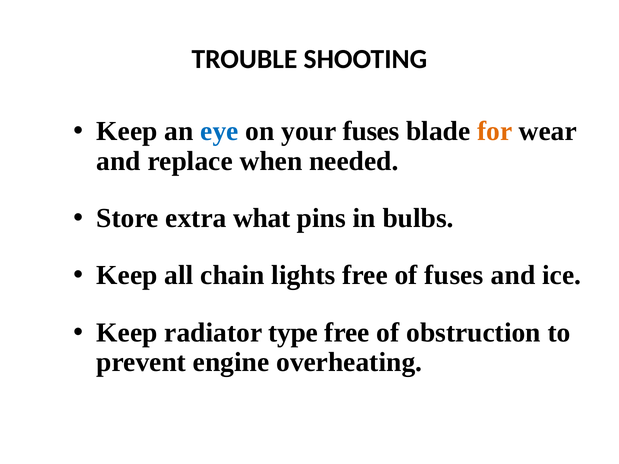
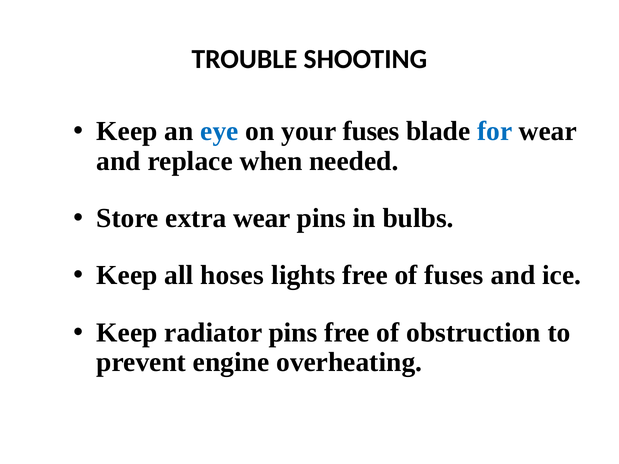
for colour: orange -> blue
extra what: what -> wear
chain: chain -> hoses
radiator type: type -> pins
